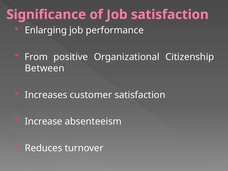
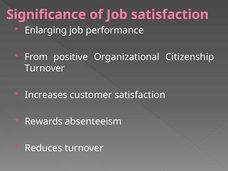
Between at (45, 68): Between -> Turnover
Increase: Increase -> Rewards
